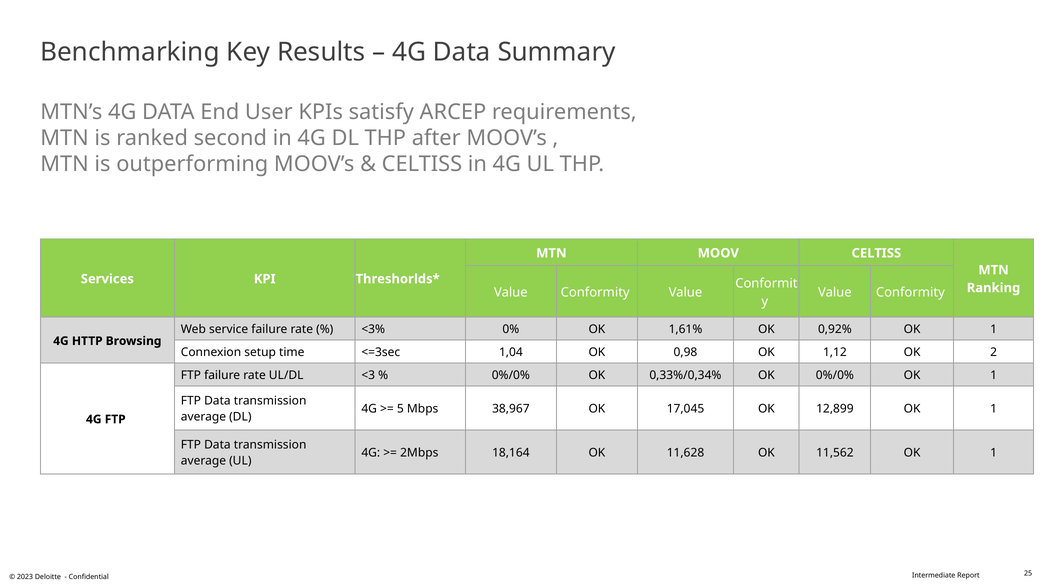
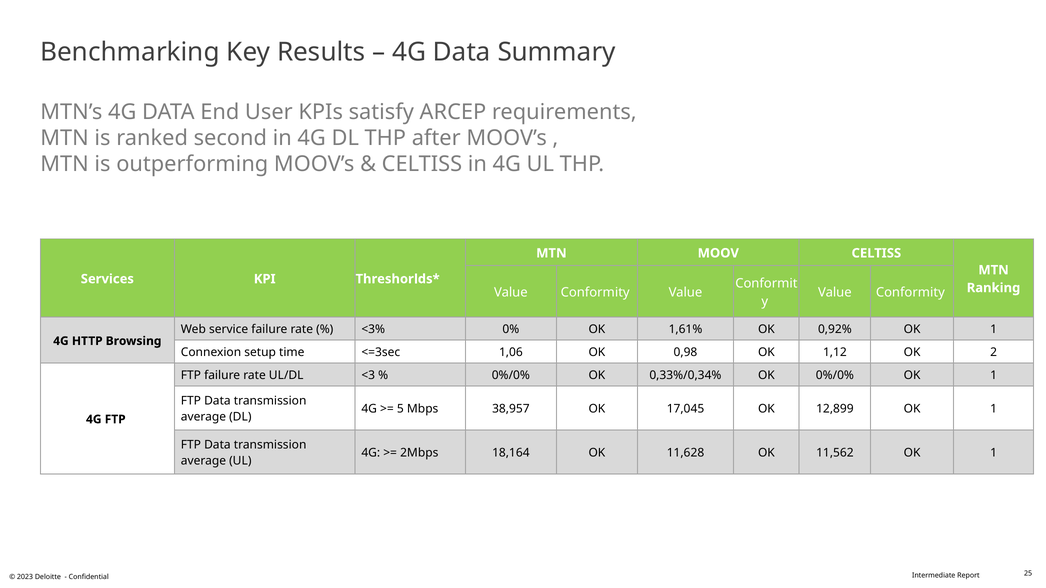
1,04: 1,04 -> 1,06
38,967: 38,967 -> 38,957
